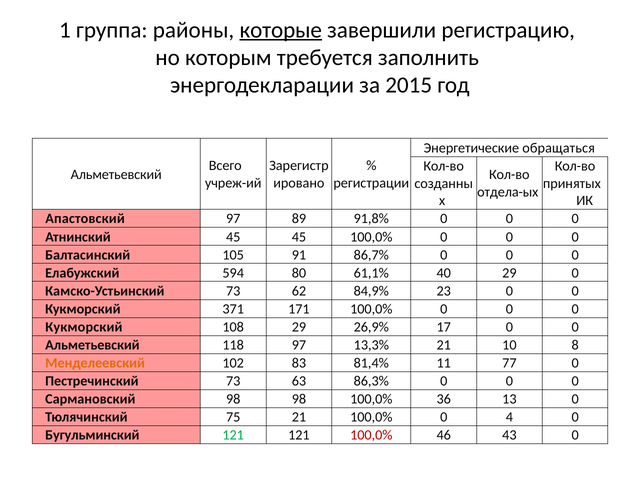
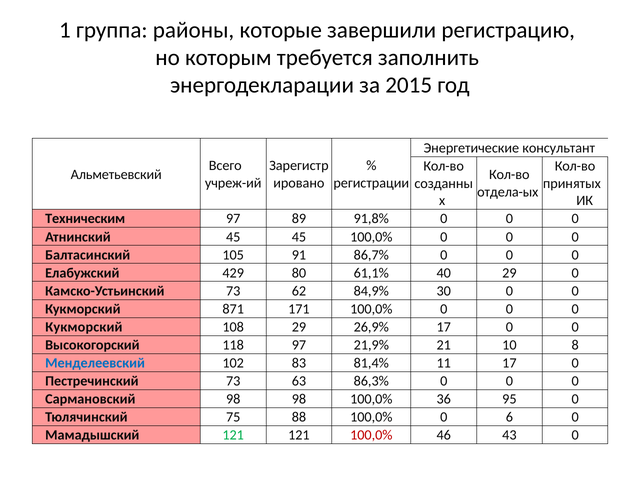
которые underline: present -> none
обращаться: обращаться -> консультант
Апастовский: Апастовский -> Техническим
594: 594 -> 429
23: 23 -> 30
371: 371 -> 871
Альметьевский at (92, 345): Альметьевский -> Высокогорский
13,3%: 13,3% -> 21,9%
Менделеевский colour: orange -> blue
11 77: 77 -> 17
13: 13 -> 95
75 21: 21 -> 88
4: 4 -> 6
Бугульминский: Бугульминский -> Мамадышский
